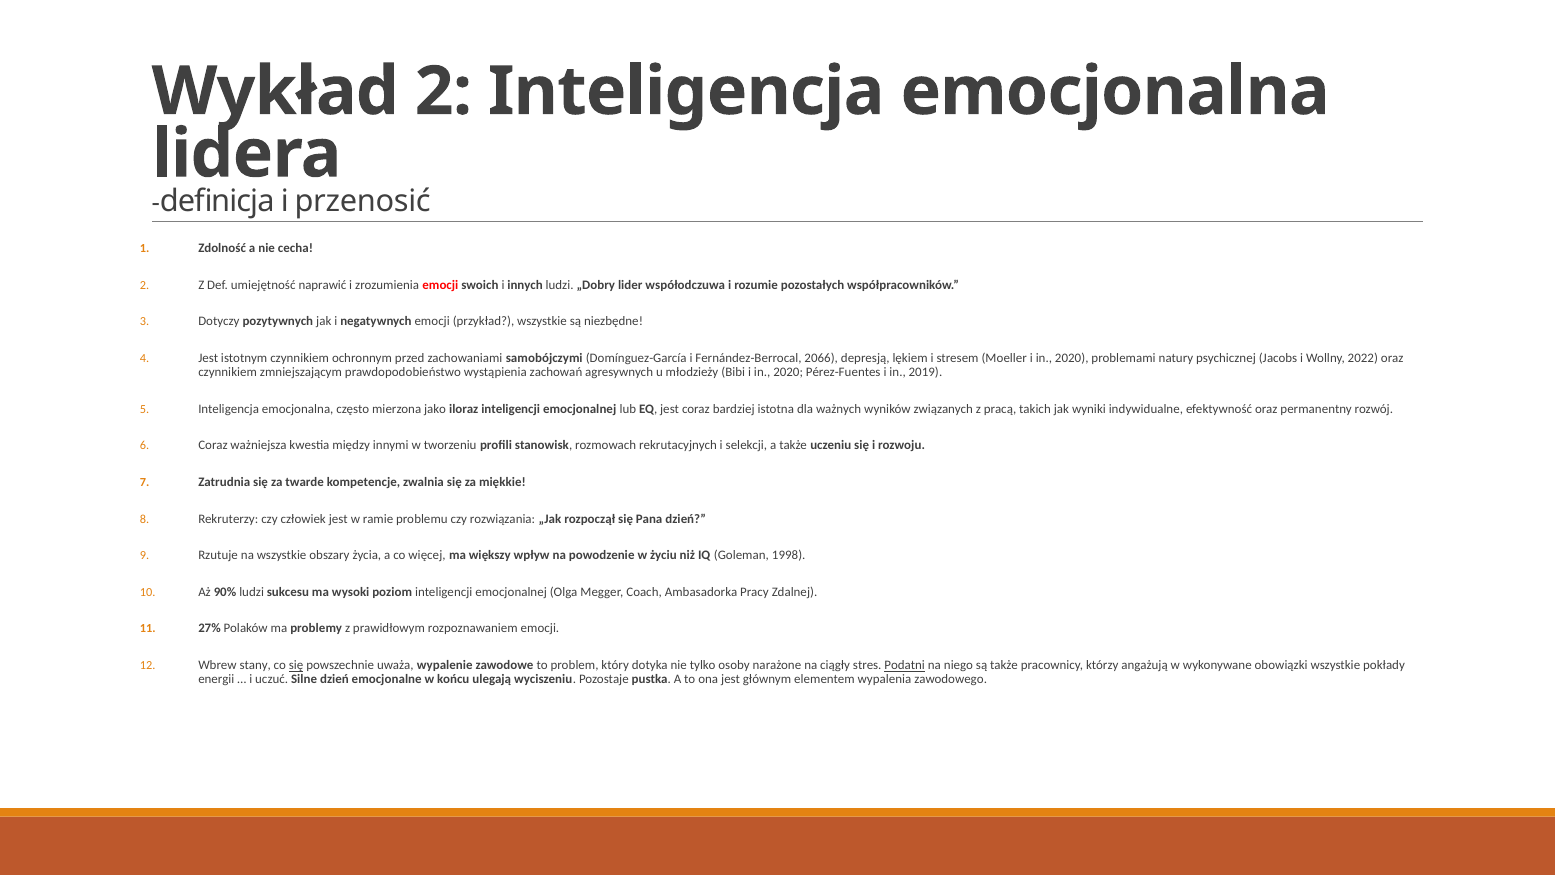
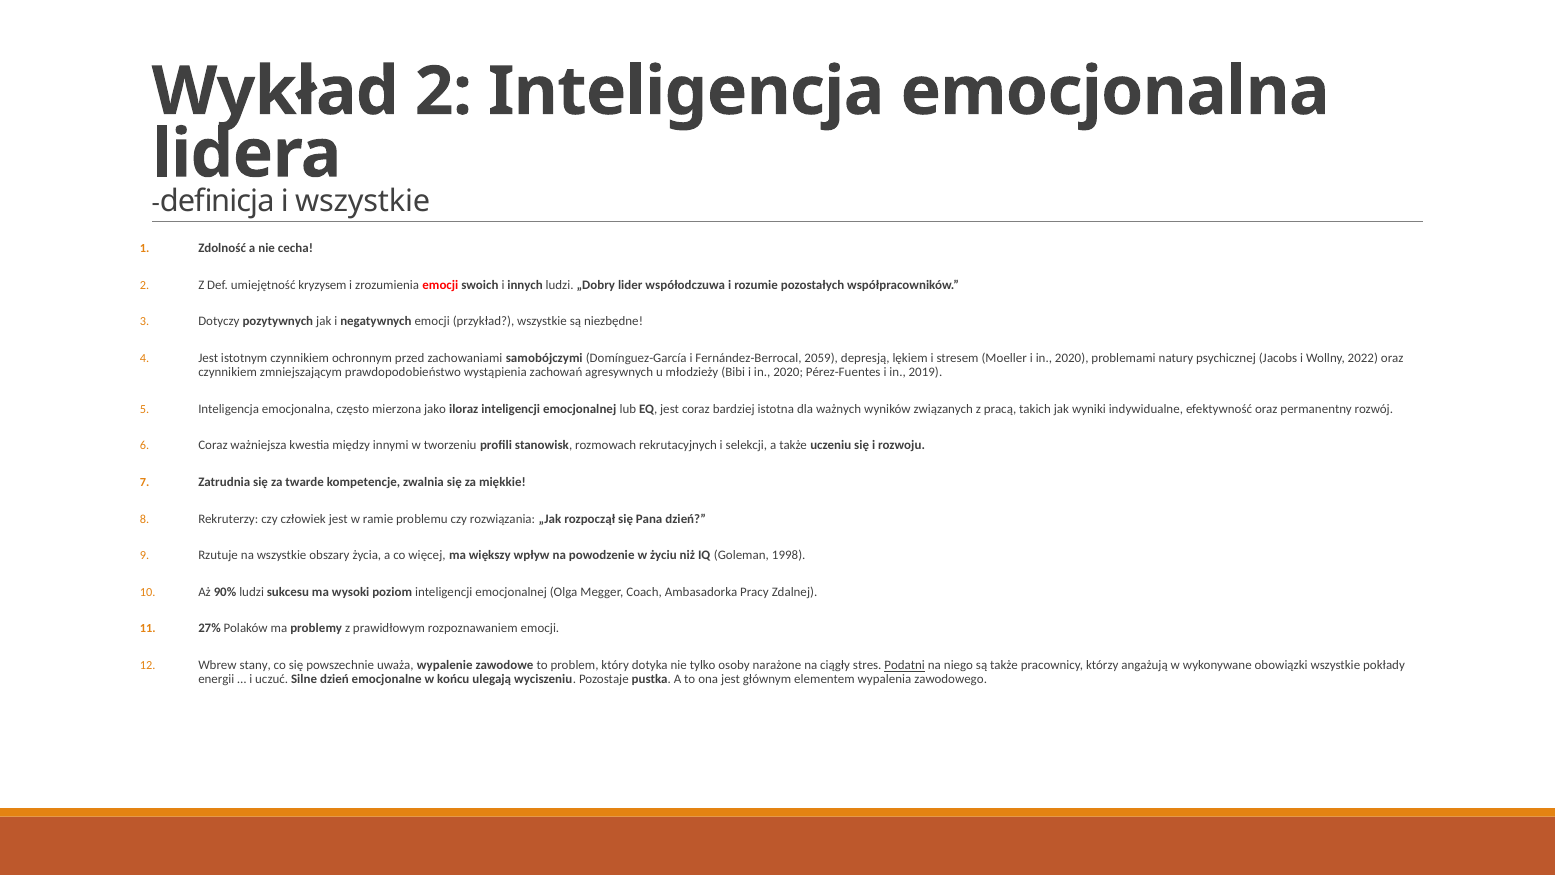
przenosić at (363, 201): przenosić -> wszystkie
naprawić: naprawić -> kryzysem
2066: 2066 -> 2059
się at (296, 665) underline: present -> none
